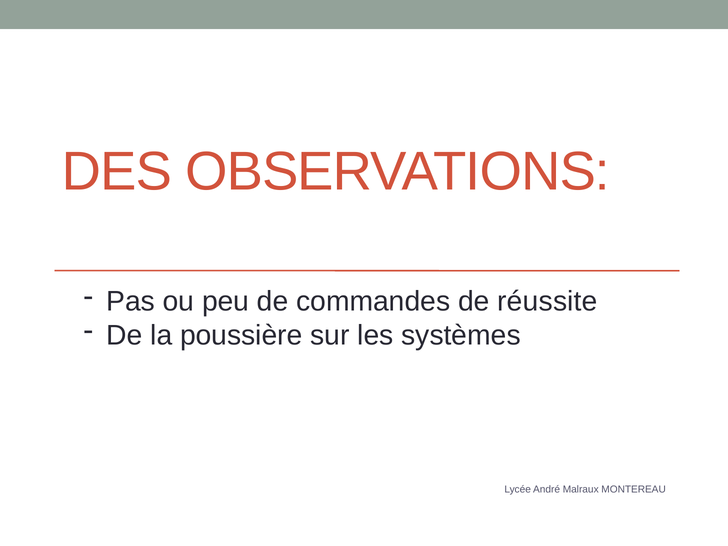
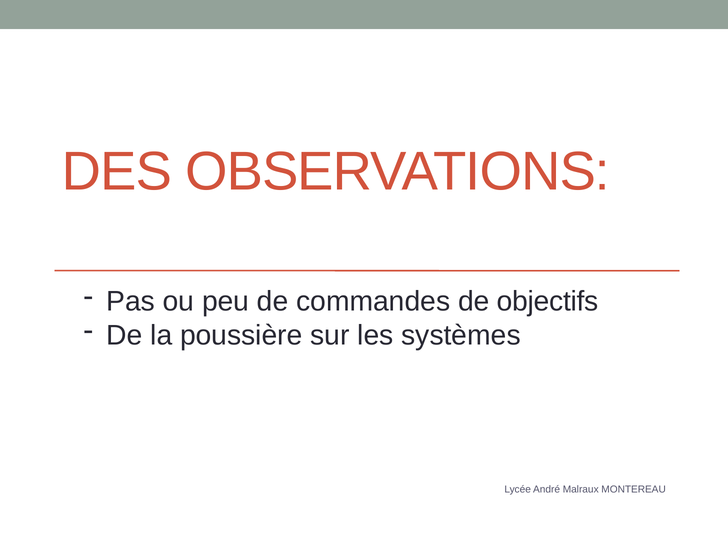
réussite: réussite -> objectifs
